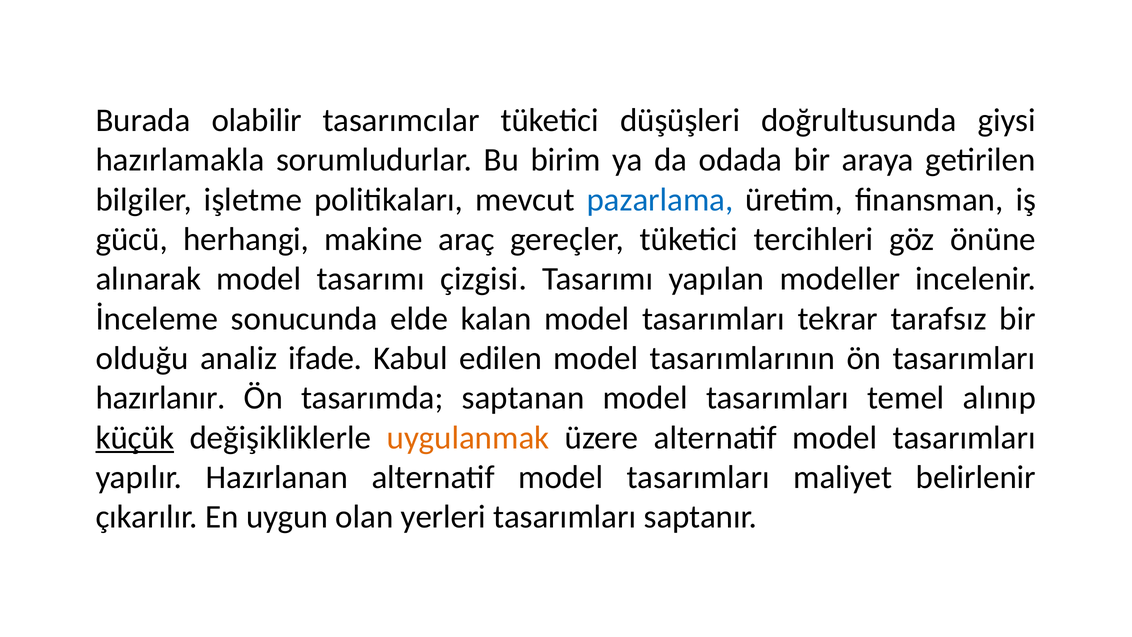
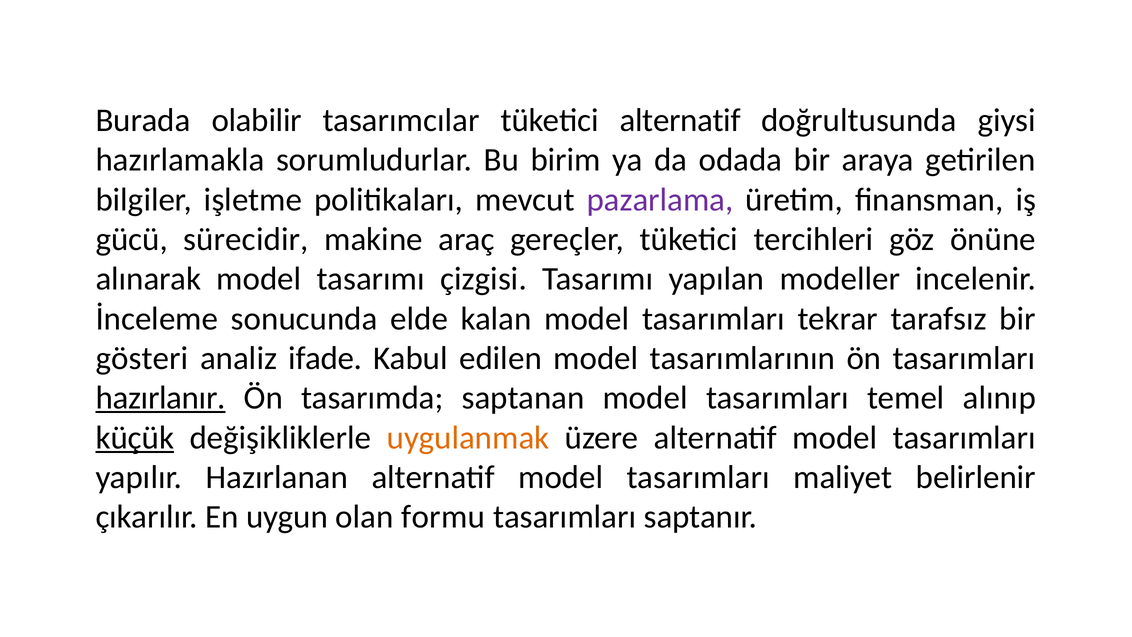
tüketici düşüşleri: düşüşleri -> alternatif
pazarlama colour: blue -> purple
herhangi: herhangi -> sürecidir
olduğu: olduğu -> gösteri
hazırlanır underline: none -> present
yerleri: yerleri -> formu
